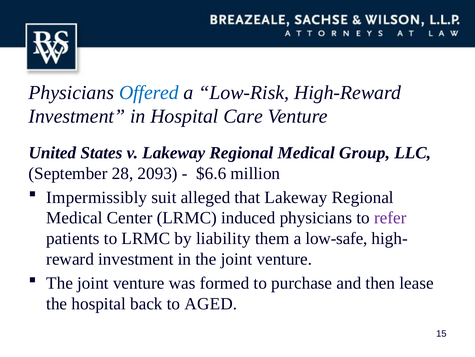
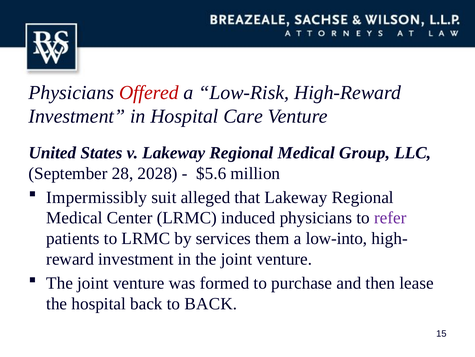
Offered colour: blue -> red
2093: 2093 -> 2028
$6.6: $6.6 -> $5.6
liability: liability -> services
low-safe: low-safe -> low-into
to AGED: AGED -> BACK
